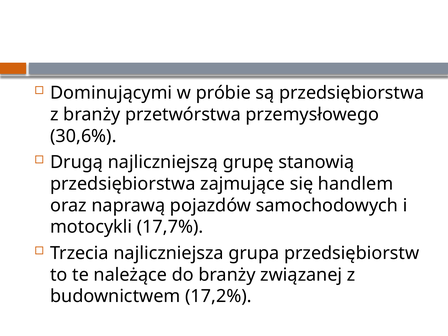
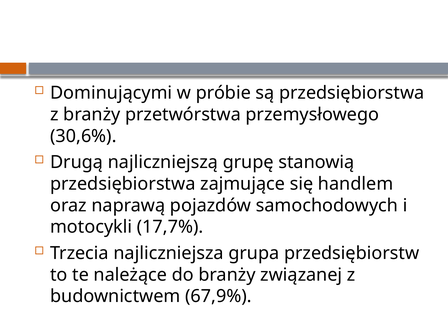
17,2%: 17,2% -> 67,9%
